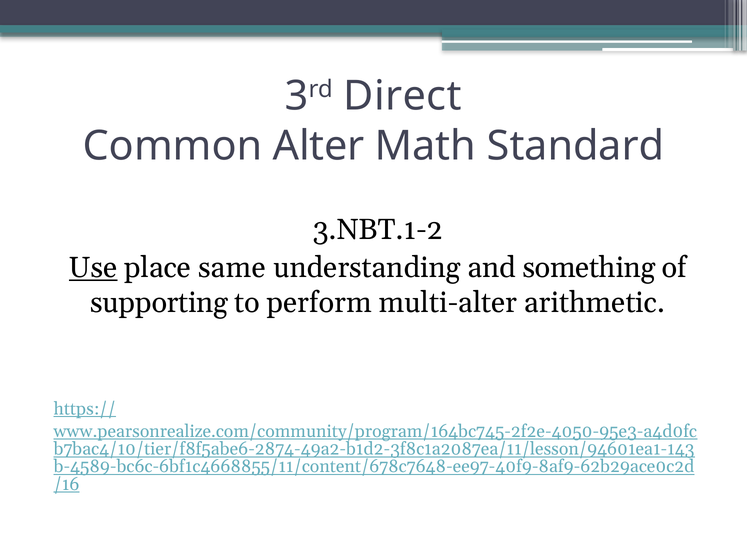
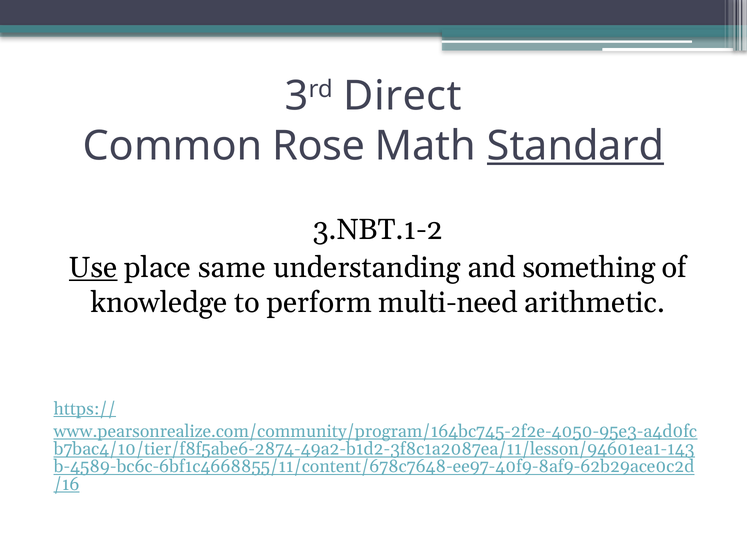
Alter: Alter -> Rose
Standard underline: none -> present
supporting: supporting -> knowledge
multi-alter: multi-alter -> multi-need
